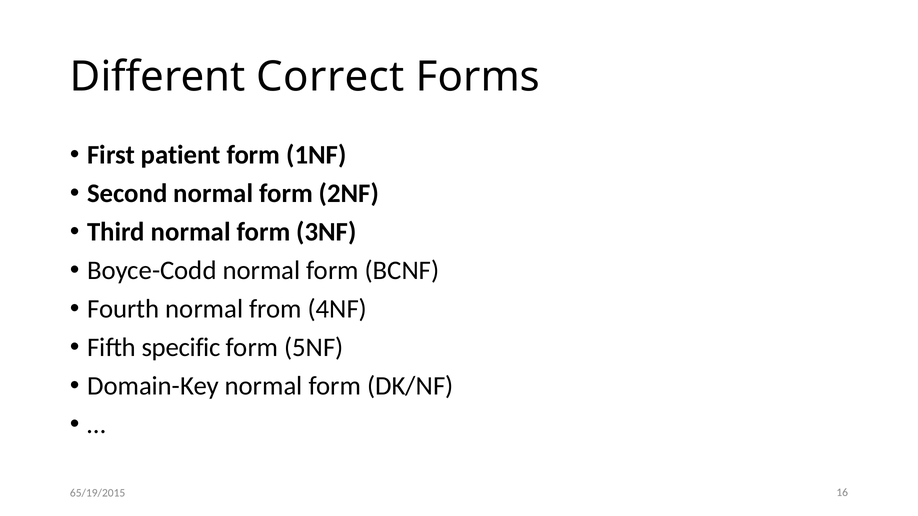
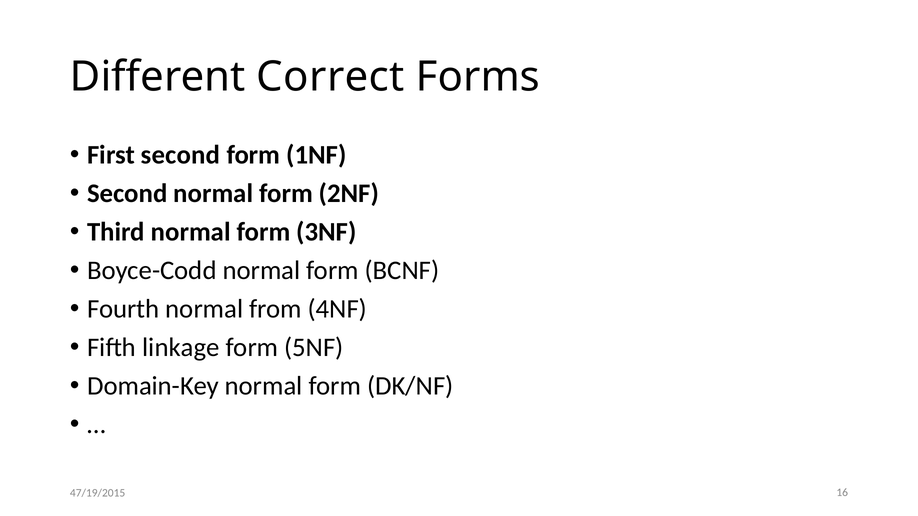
First patient: patient -> second
specific: specific -> linkage
65/19/2015: 65/19/2015 -> 47/19/2015
